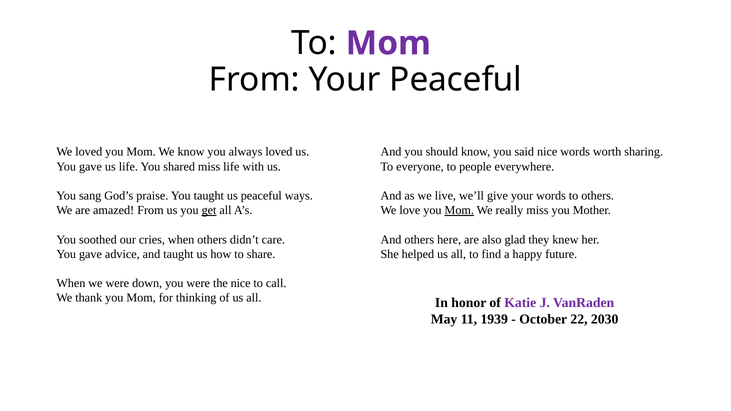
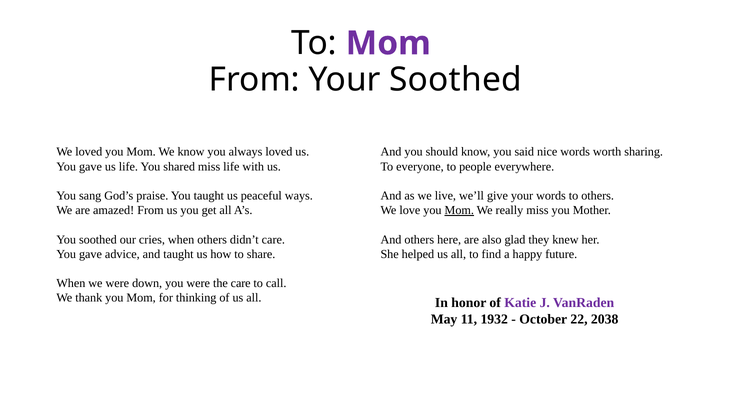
Your Peaceful: Peaceful -> Soothed
get underline: present -> none
the nice: nice -> care
1939: 1939 -> 1932
2030: 2030 -> 2038
